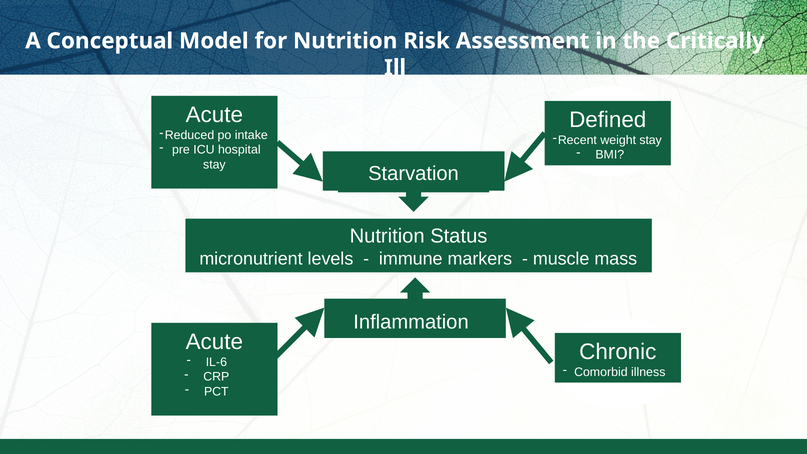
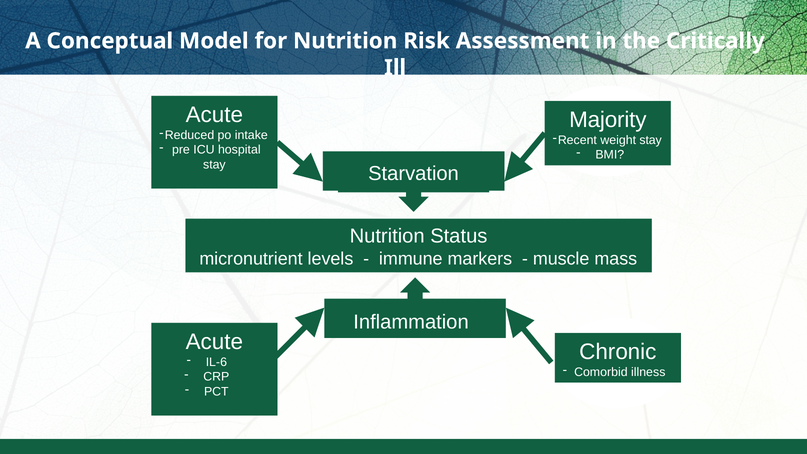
Defined: Defined -> Majority
